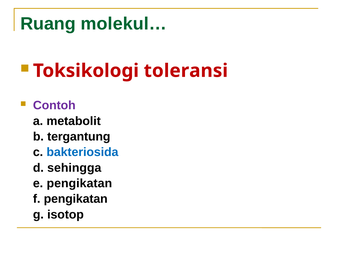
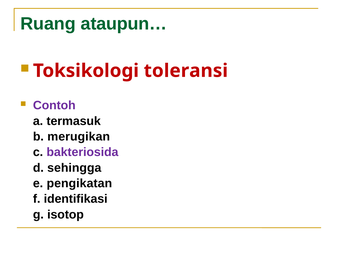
molekul…: molekul… -> ataupun…
metabolit: metabolit -> termasuk
tergantung: tergantung -> merugikan
bakteriosida colour: blue -> purple
f pengikatan: pengikatan -> identifikasi
